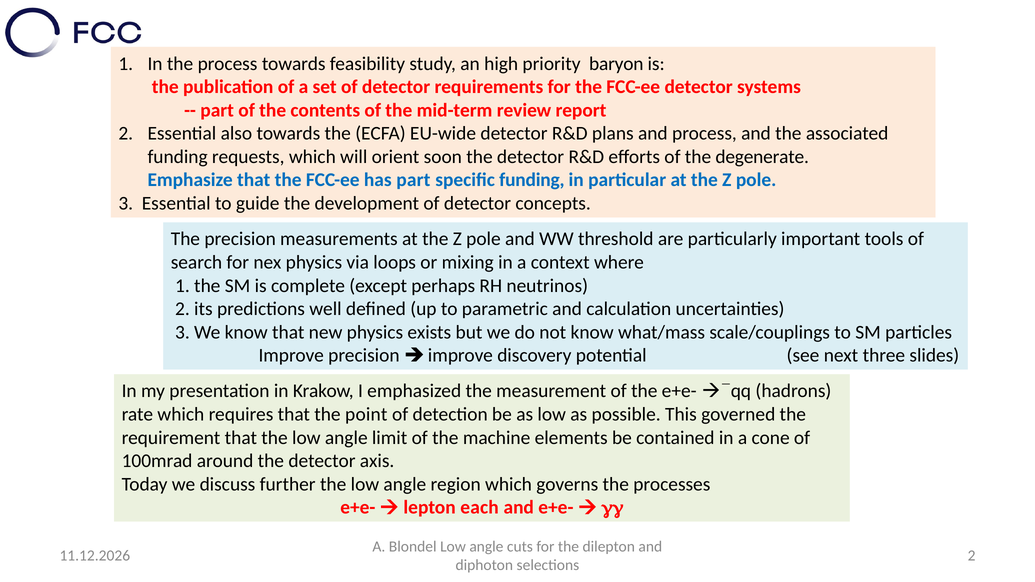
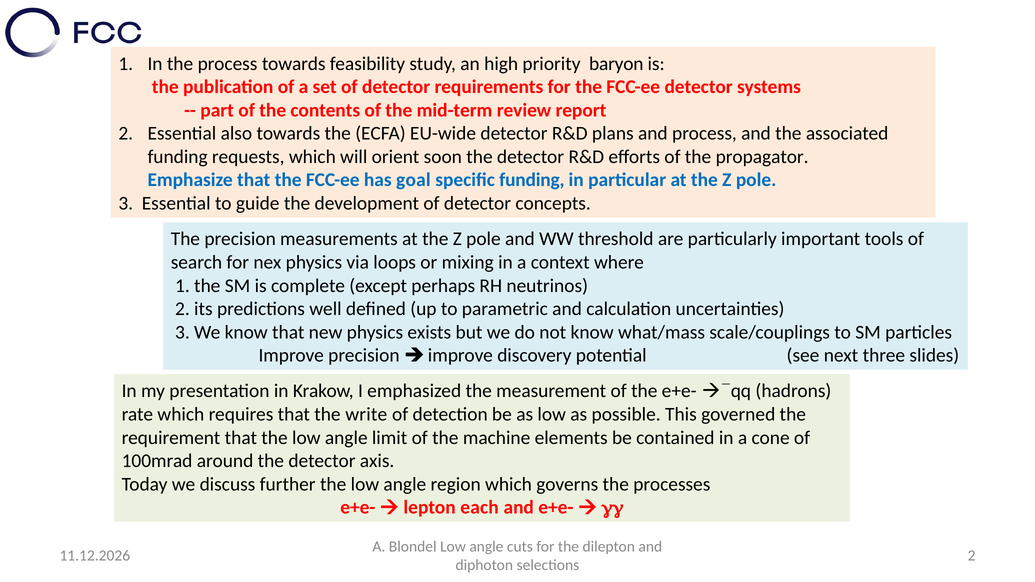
degenerate: degenerate -> propagator
has part: part -> goal
point: point -> write
